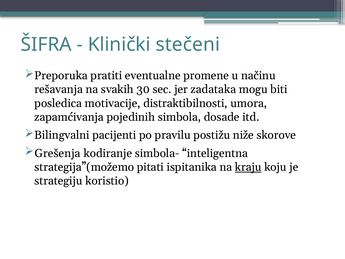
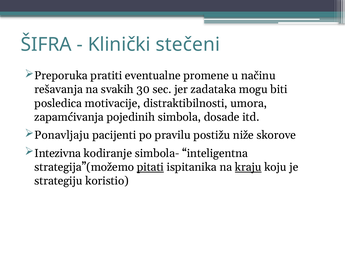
Bilingvalni: Bilingvalni -> Ponavljaju
Grešenja: Grešenja -> Intezivna
pitati underline: none -> present
